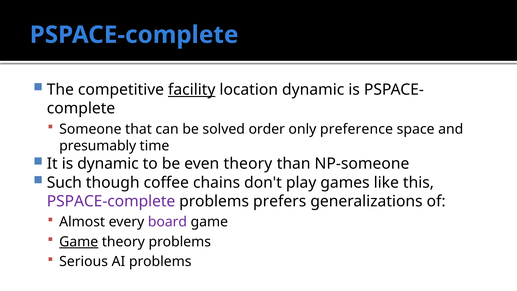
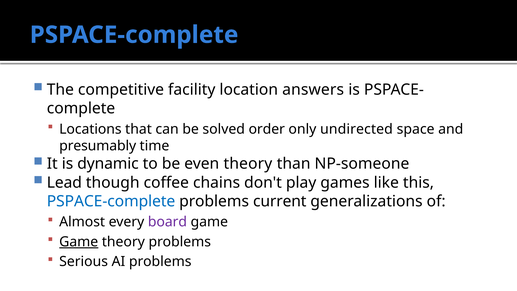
facility underline: present -> none
location dynamic: dynamic -> answers
Someone: Someone -> Locations
preference: preference -> undirected
Such: Such -> Lead
PSPACE-complete at (111, 201) colour: purple -> blue
prefers: prefers -> current
